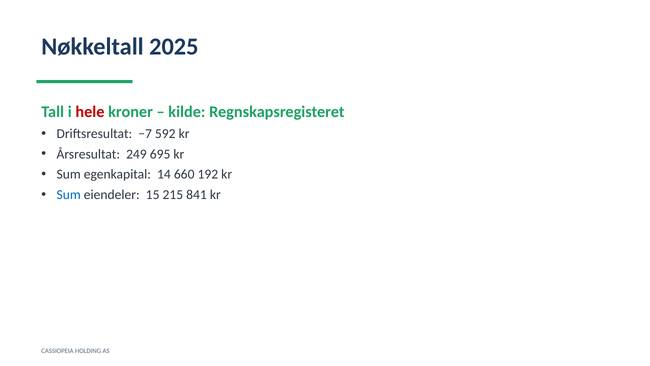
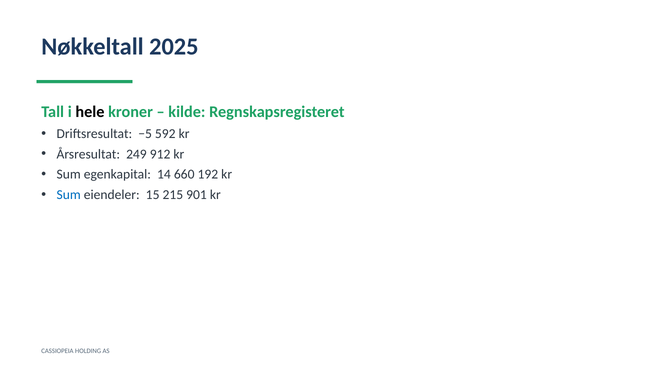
hele colour: red -> black
−7: −7 -> −5
695: 695 -> 912
841: 841 -> 901
